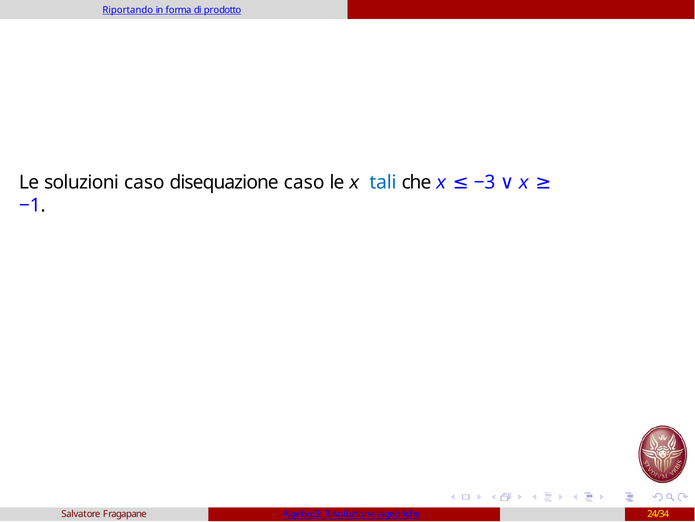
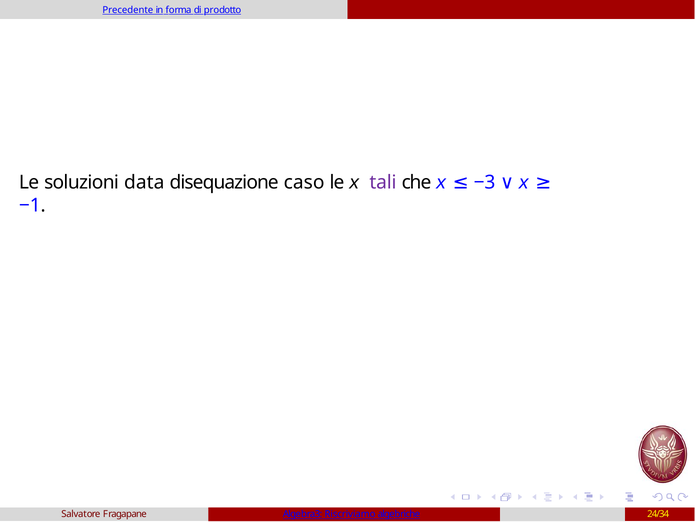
Riportando: Riportando -> Precedente
soluzioni caso: caso -> data
tali colour: blue -> purple
Risoluzione: Risoluzione -> Riscriviamo
